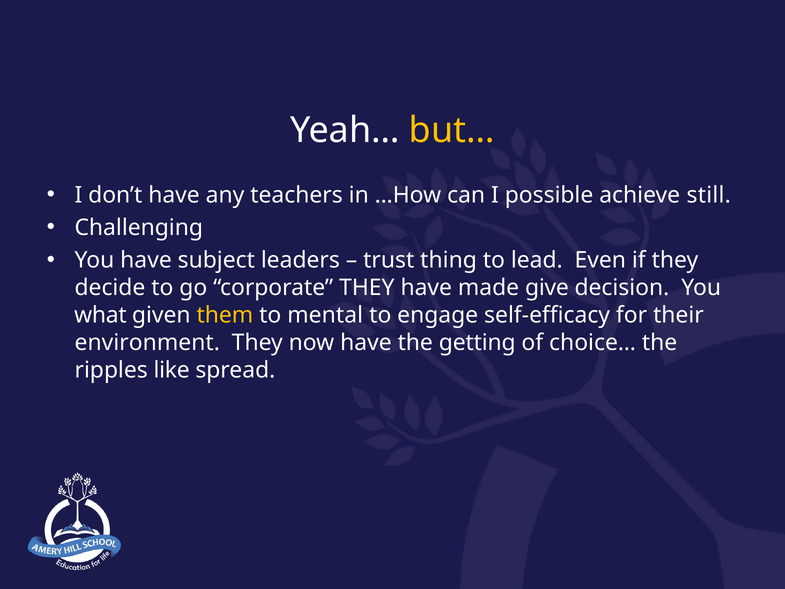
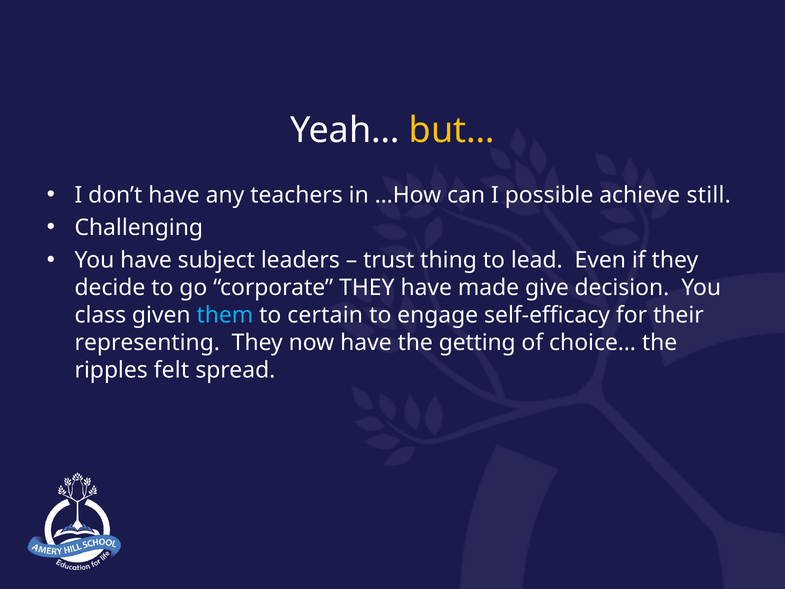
what: what -> class
them colour: yellow -> light blue
mental: mental -> certain
environment: environment -> representing
like: like -> felt
